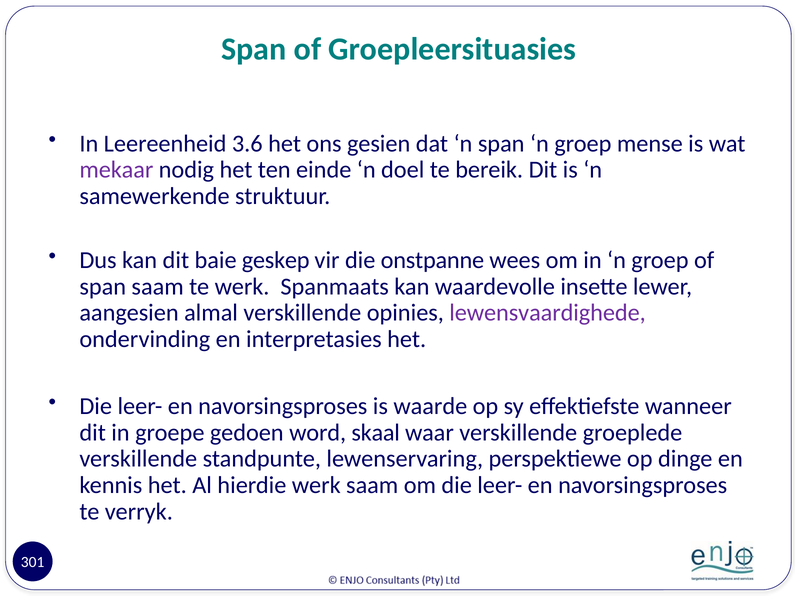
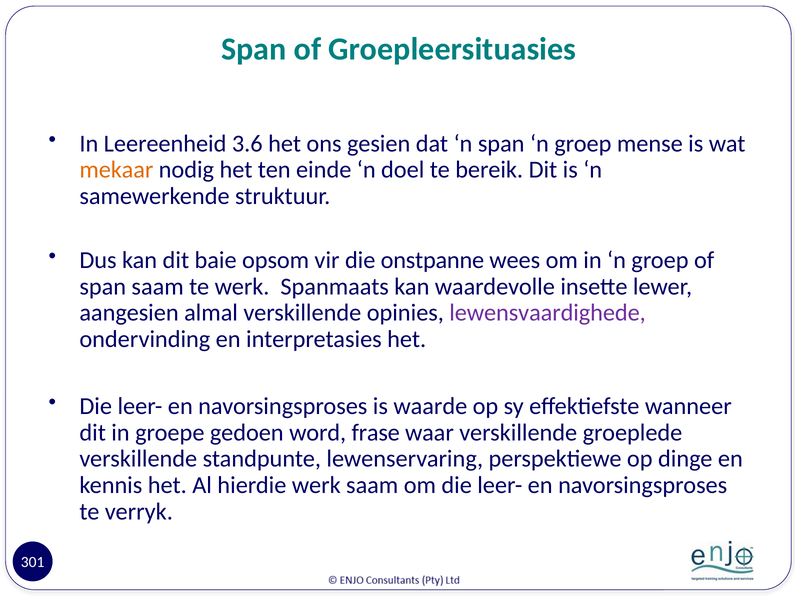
mekaar colour: purple -> orange
geskep: geskep -> opsom
skaal: skaal -> frase
